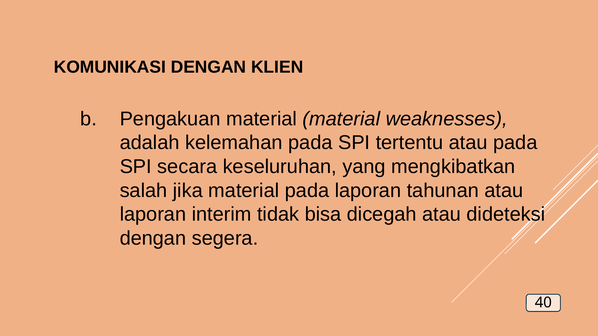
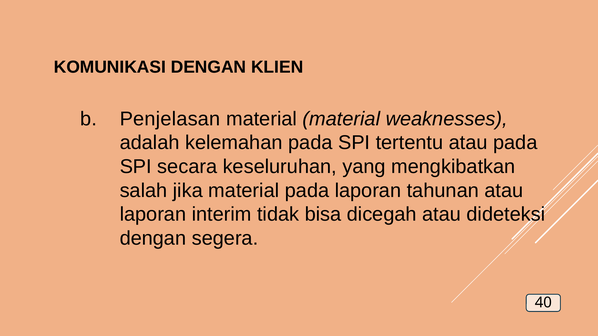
Pengakuan: Pengakuan -> Penjelasan
